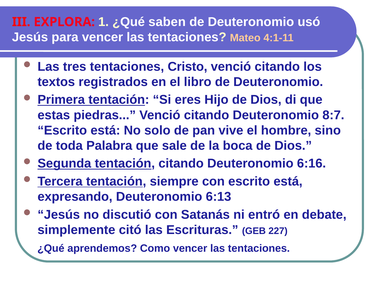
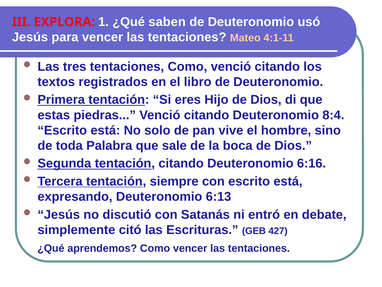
tentaciones Cristo: Cristo -> Como
8:7: 8:7 -> 8:4
227: 227 -> 427
